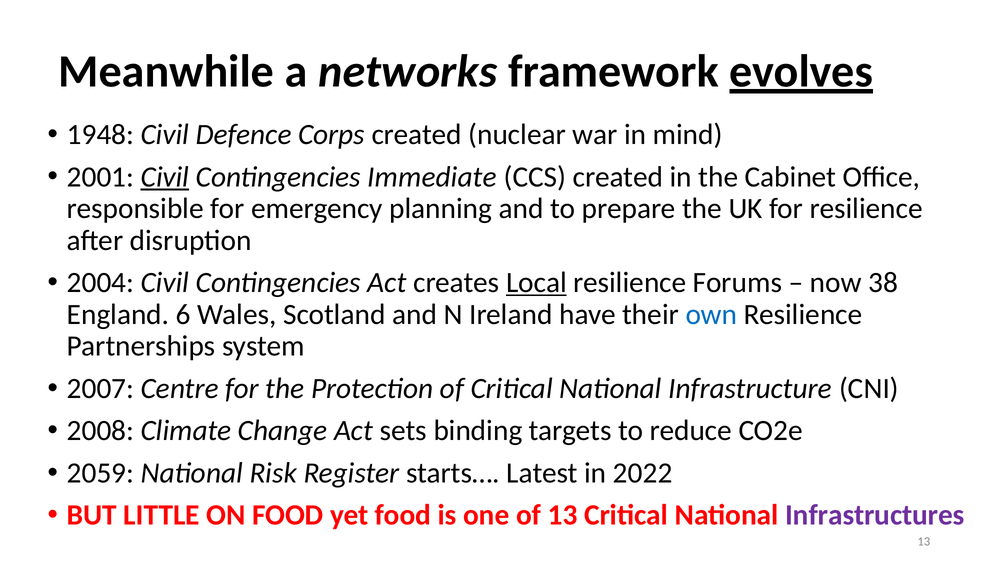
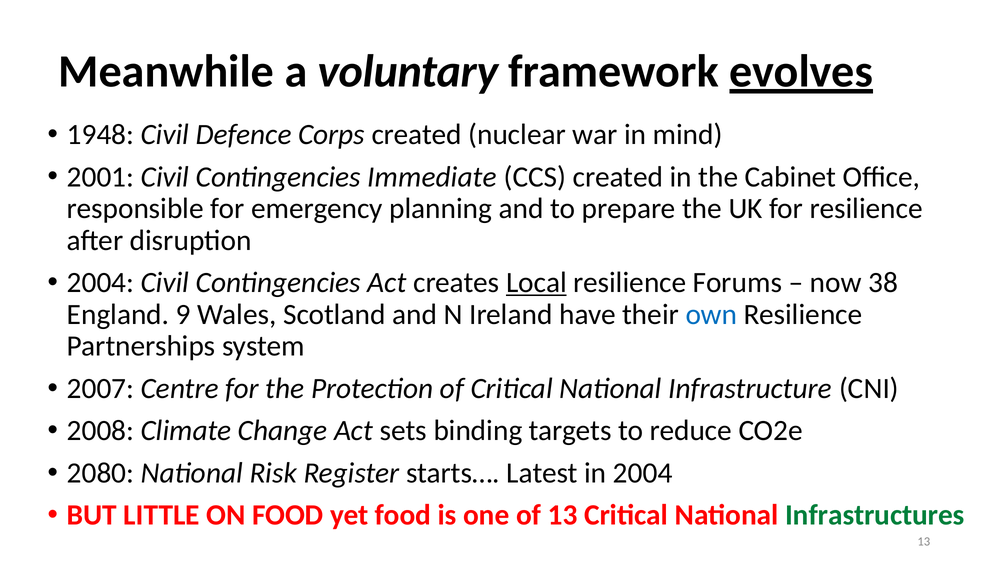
networks: networks -> voluntary
Civil at (165, 177) underline: present -> none
6: 6 -> 9
2059: 2059 -> 2080
in 2022: 2022 -> 2004
Infrastructures colour: purple -> green
